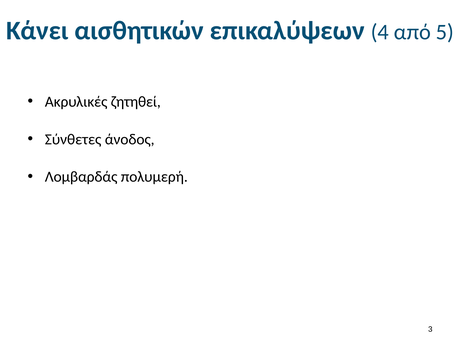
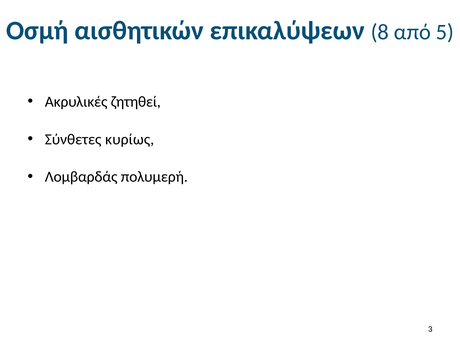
Κάνει: Κάνει -> Οσμή
4: 4 -> 8
άνοδος: άνοδος -> κυρίως
